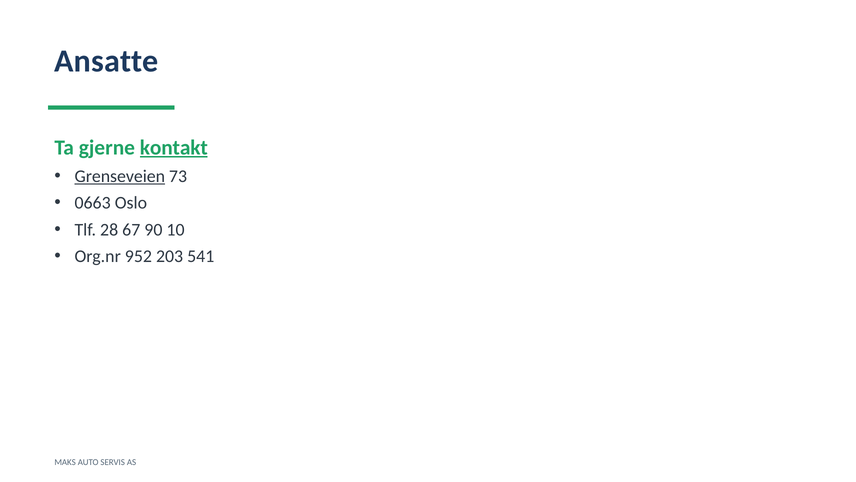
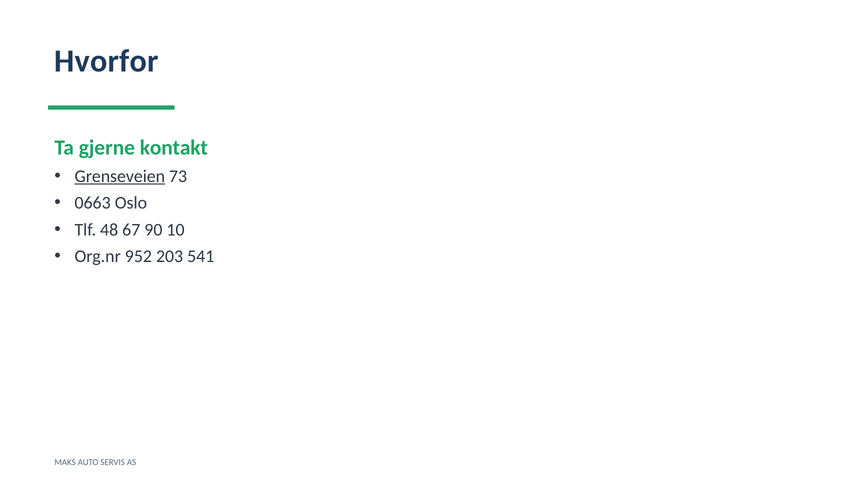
Ansatte: Ansatte -> Hvorfor
kontakt underline: present -> none
28: 28 -> 48
